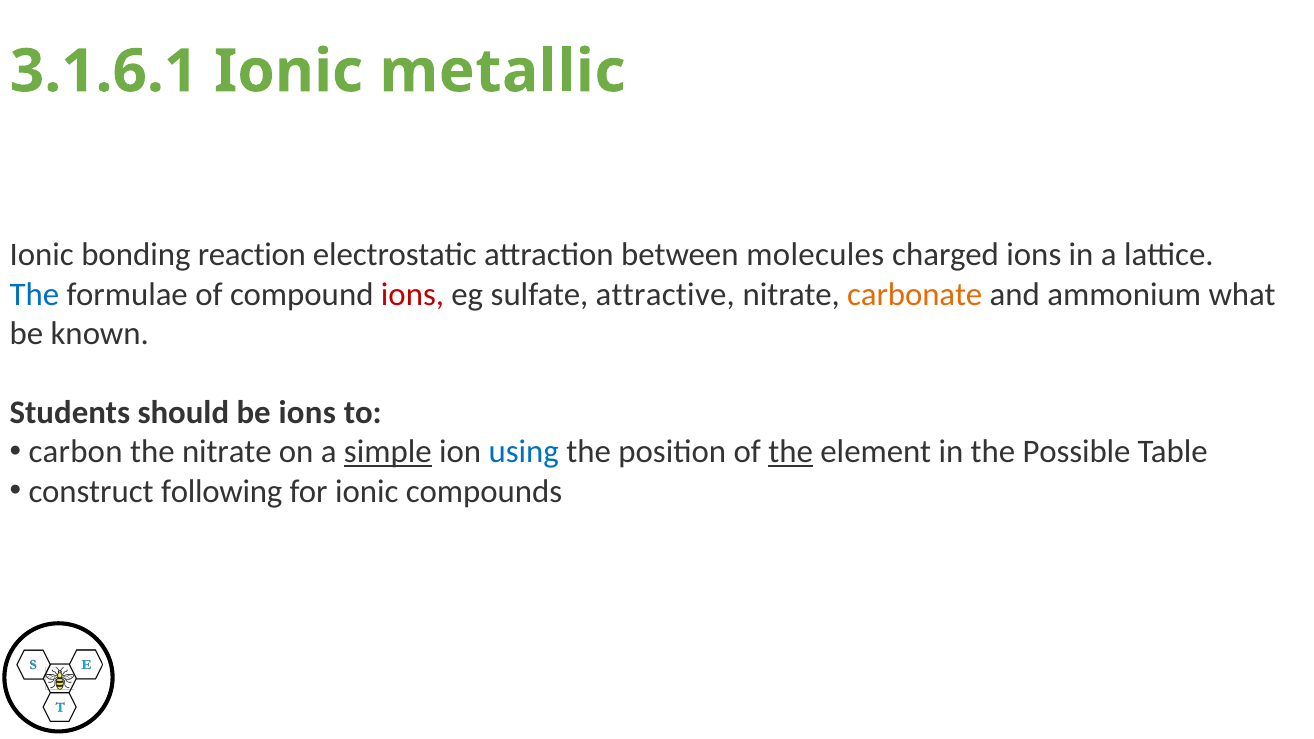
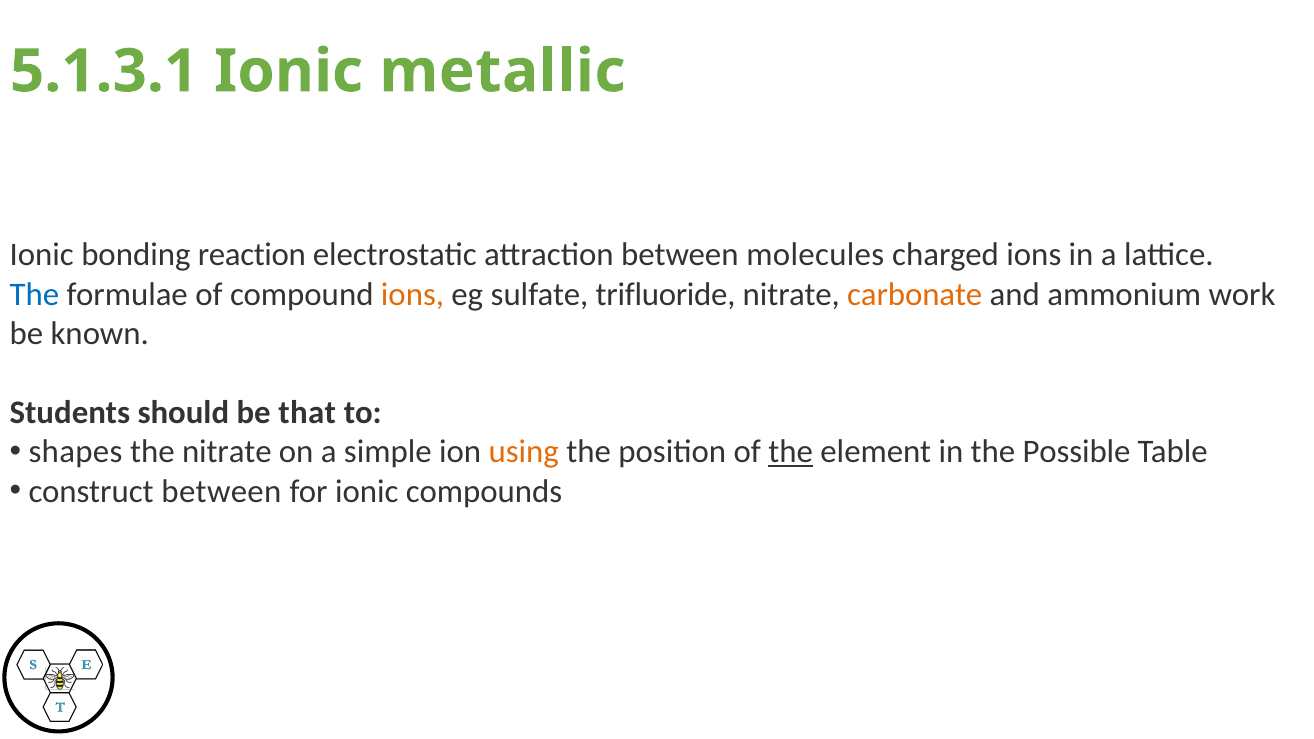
3.1.6.1: 3.1.6.1 -> 5.1.3.1
ions at (412, 295) colour: red -> orange
attractive: attractive -> trifluoride
what: what -> work
be ions: ions -> that
carbon: carbon -> shapes
simple underline: present -> none
using colour: blue -> orange
construct following: following -> between
